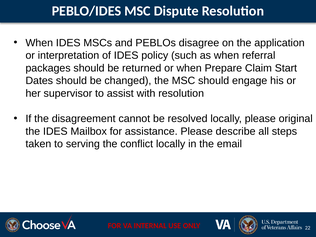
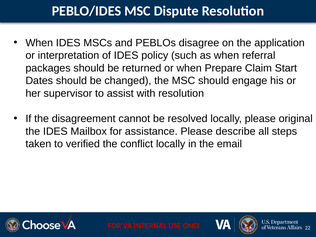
serving: serving -> verified
